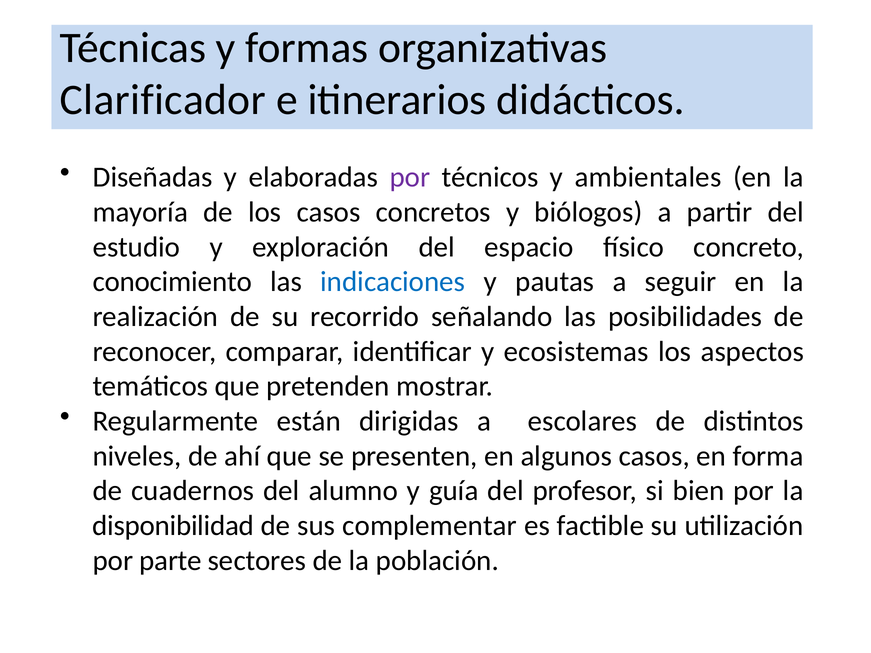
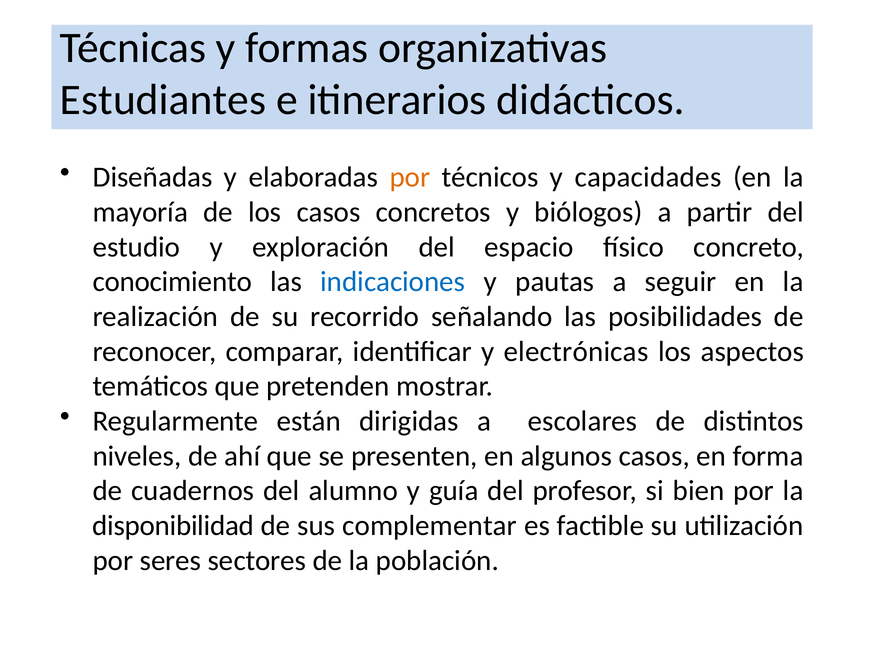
Clarificador: Clarificador -> Estudiantes
por at (410, 177) colour: purple -> orange
ambientales: ambientales -> capacidades
ecosistemas: ecosistemas -> electrónicas
parte: parte -> seres
